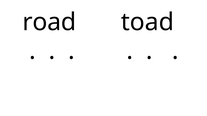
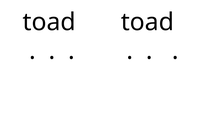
road at (49, 22): road -> toad
